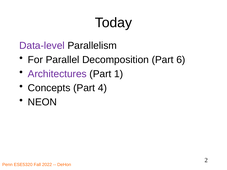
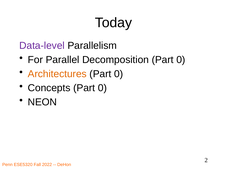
Decomposition Part 6: 6 -> 0
Architectures colour: purple -> orange
1 at (119, 74): 1 -> 0
Concepts Part 4: 4 -> 0
